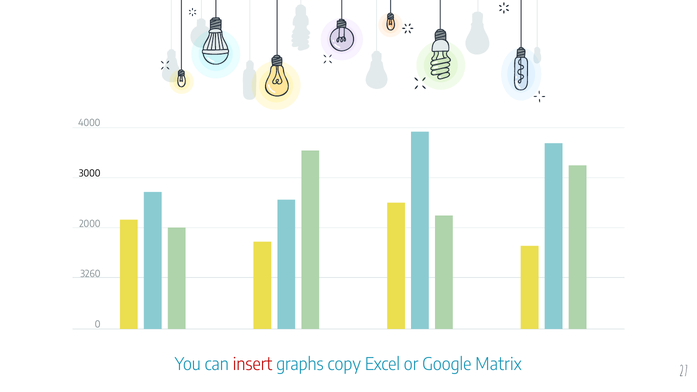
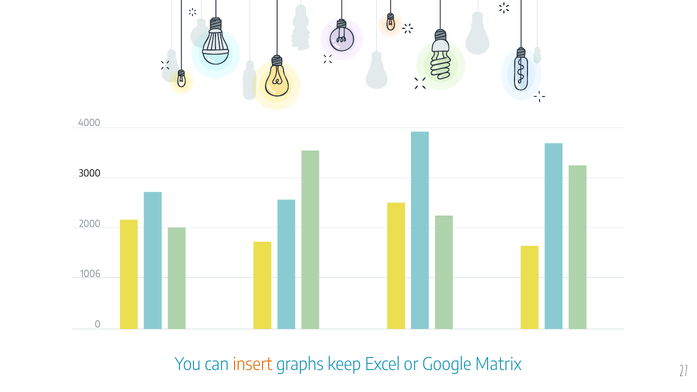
3260: 3260 -> 1006
insert colour: red -> orange
copy: copy -> keep
